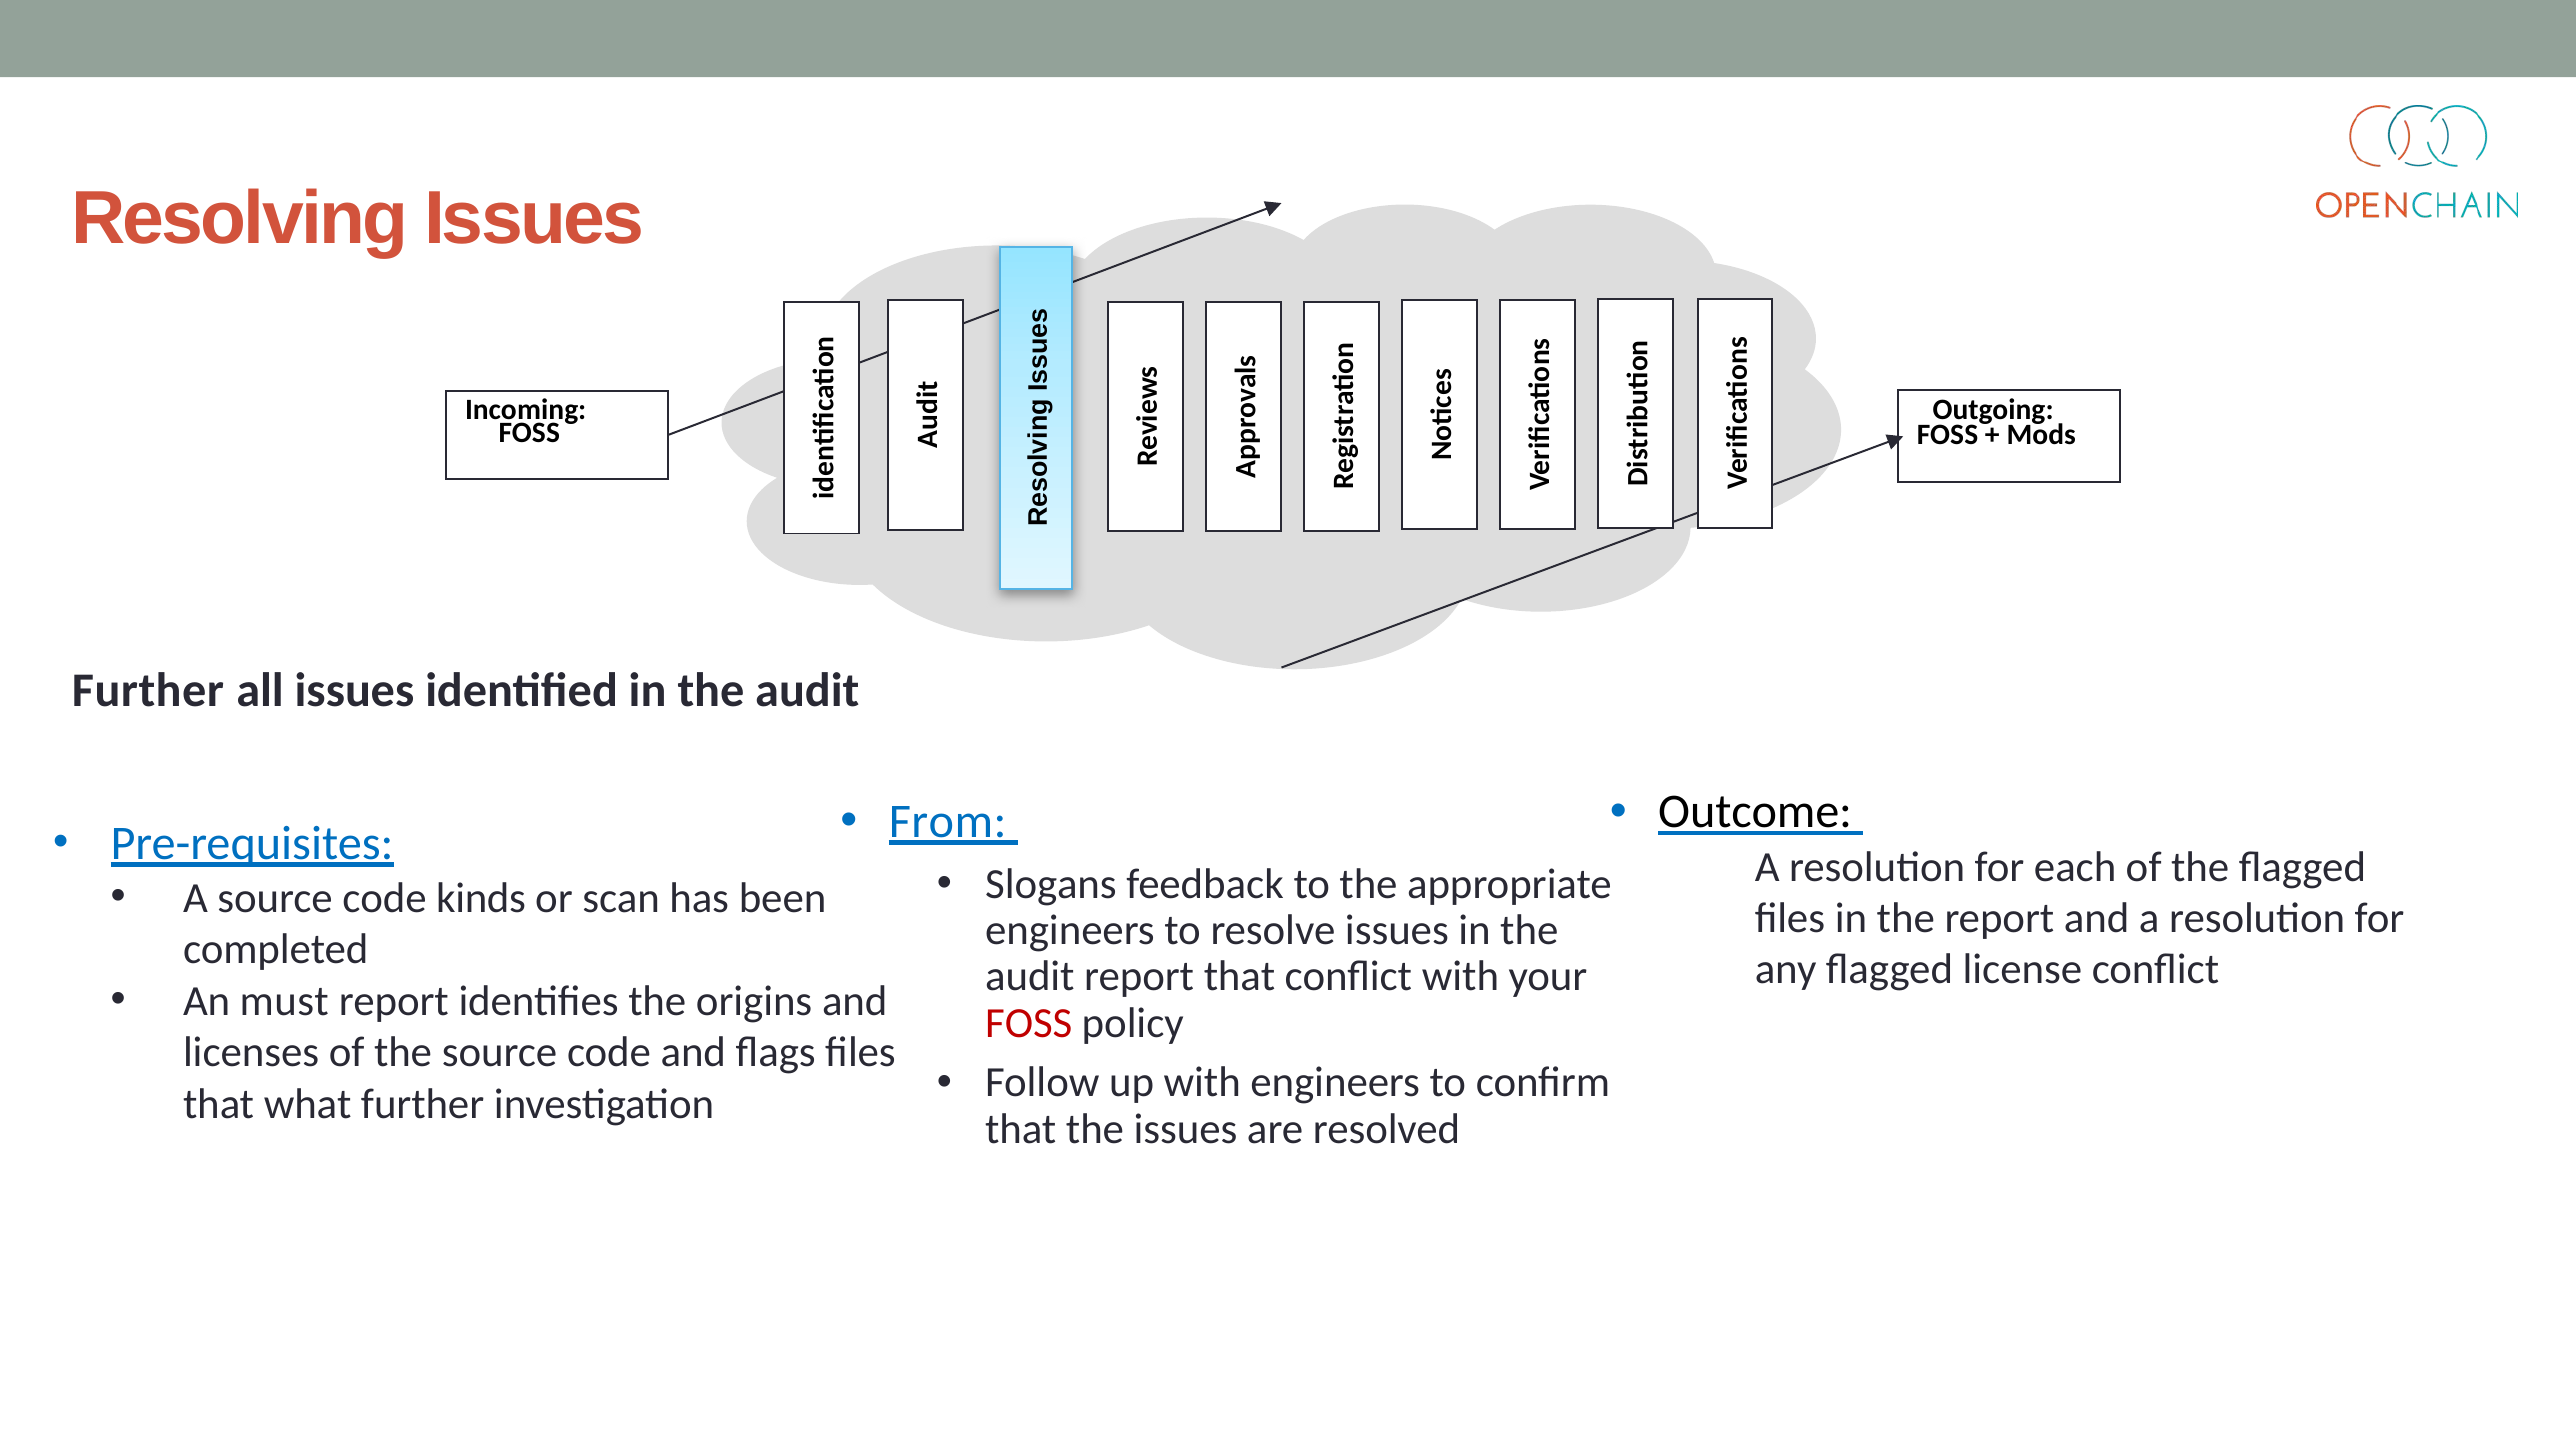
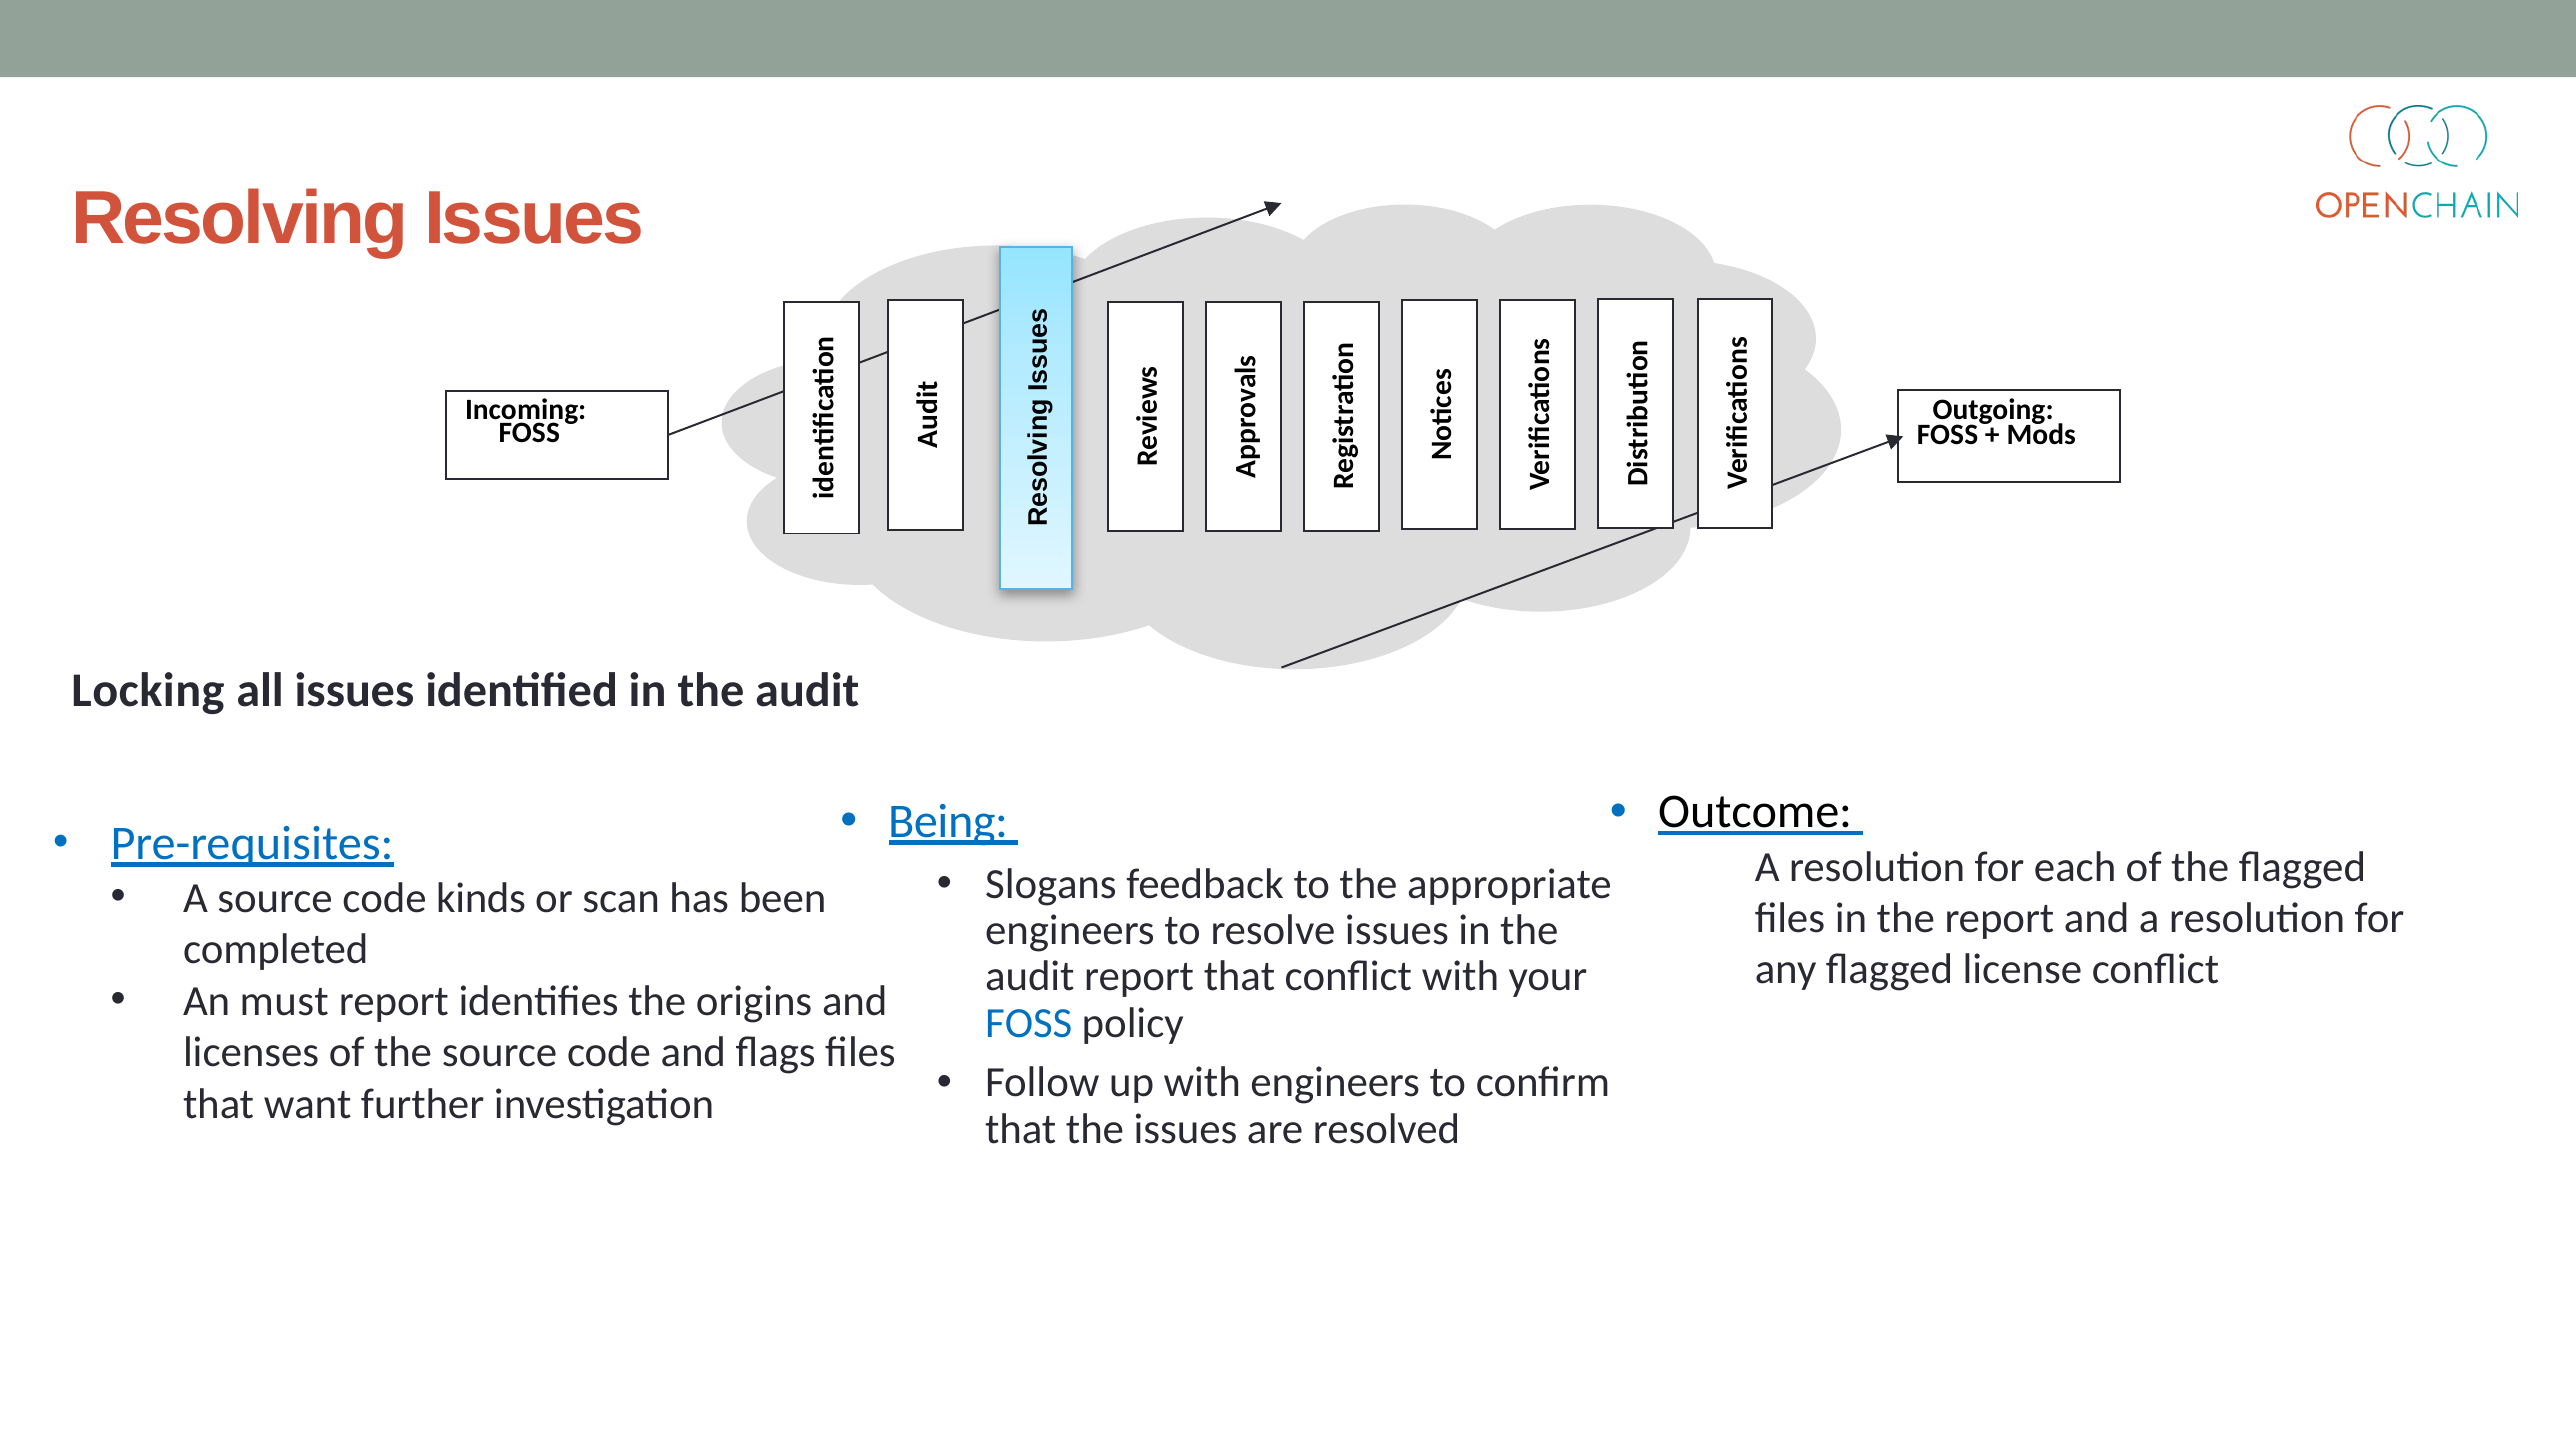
Further at (148, 691): Further -> Locking
From: From -> Being
FOSS at (1029, 1023) colour: red -> blue
what: what -> want
